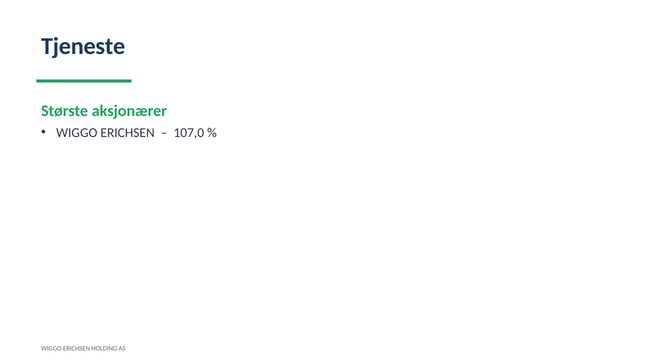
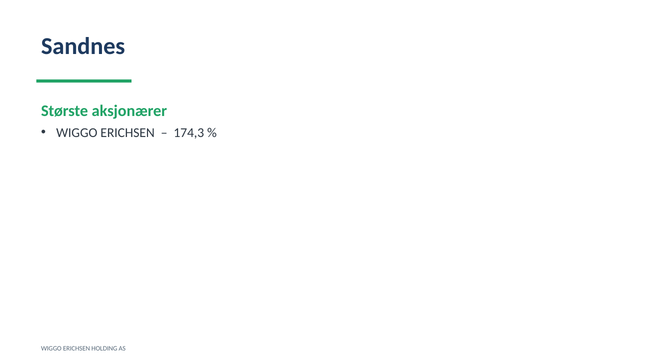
Tjeneste: Tjeneste -> Sandnes
107,0: 107,0 -> 174,3
